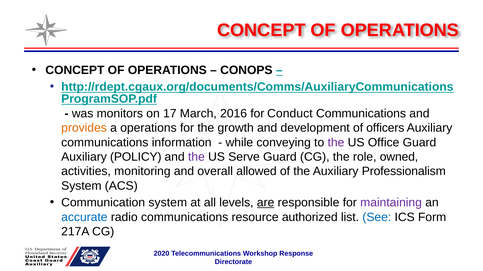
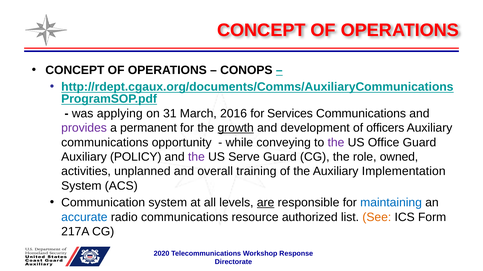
monitors: monitors -> applying
17: 17 -> 31
Conduct: Conduct -> Services
provides colour: orange -> purple
a operations: operations -> permanent
growth underline: none -> present
information: information -> opportunity
monitoring: monitoring -> unplanned
allowed: allowed -> training
Professionalism: Professionalism -> Implementation
maintaining colour: purple -> blue
See colour: blue -> orange
